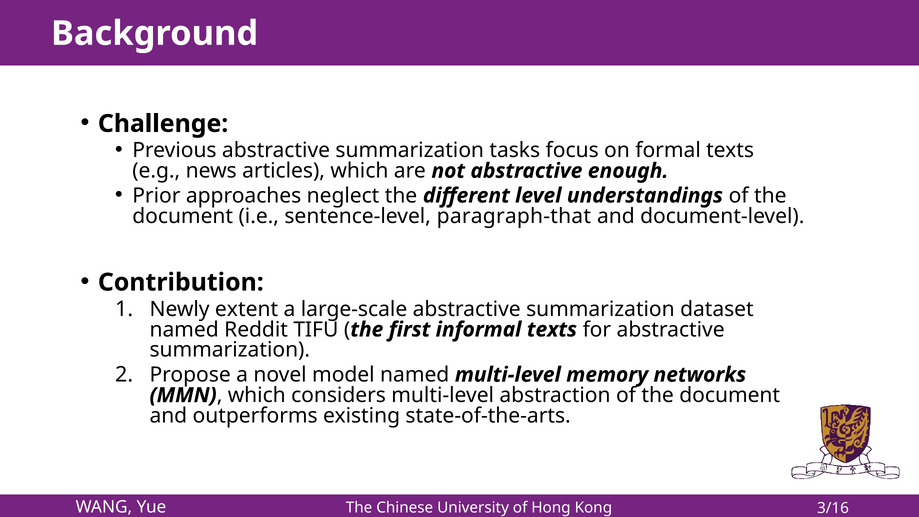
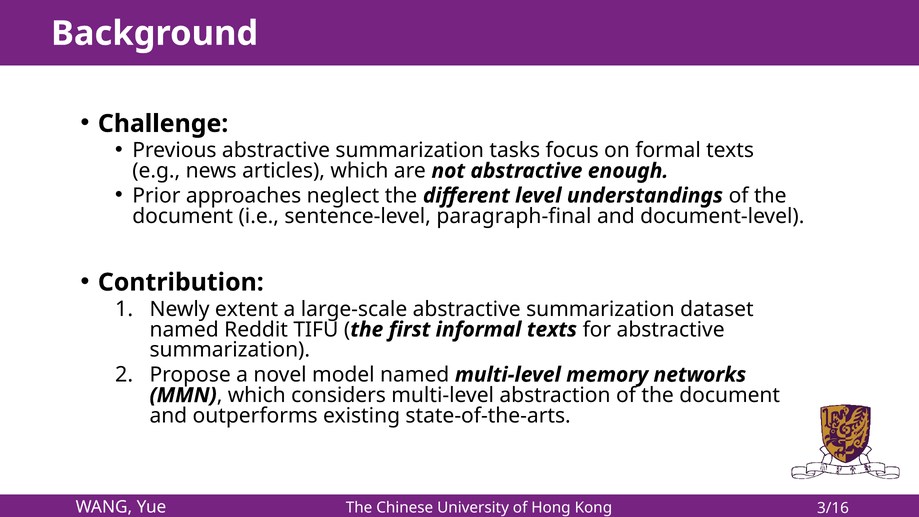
paragraph-that: paragraph-that -> paragraph-final
